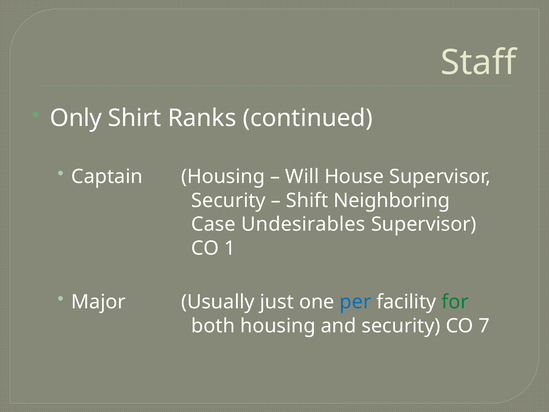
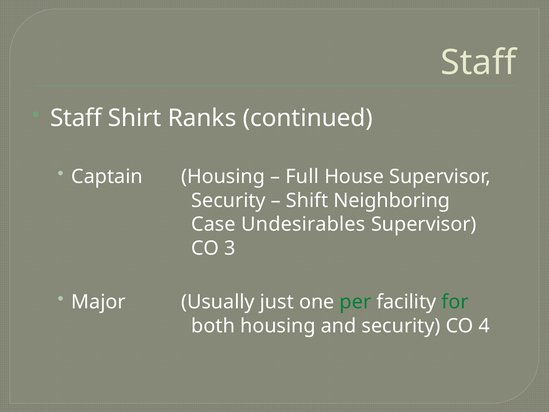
Only at (76, 118): Only -> Staff
Will: Will -> Full
1: 1 -> 3
per colour: blue -> green
7: 7 -> 4
